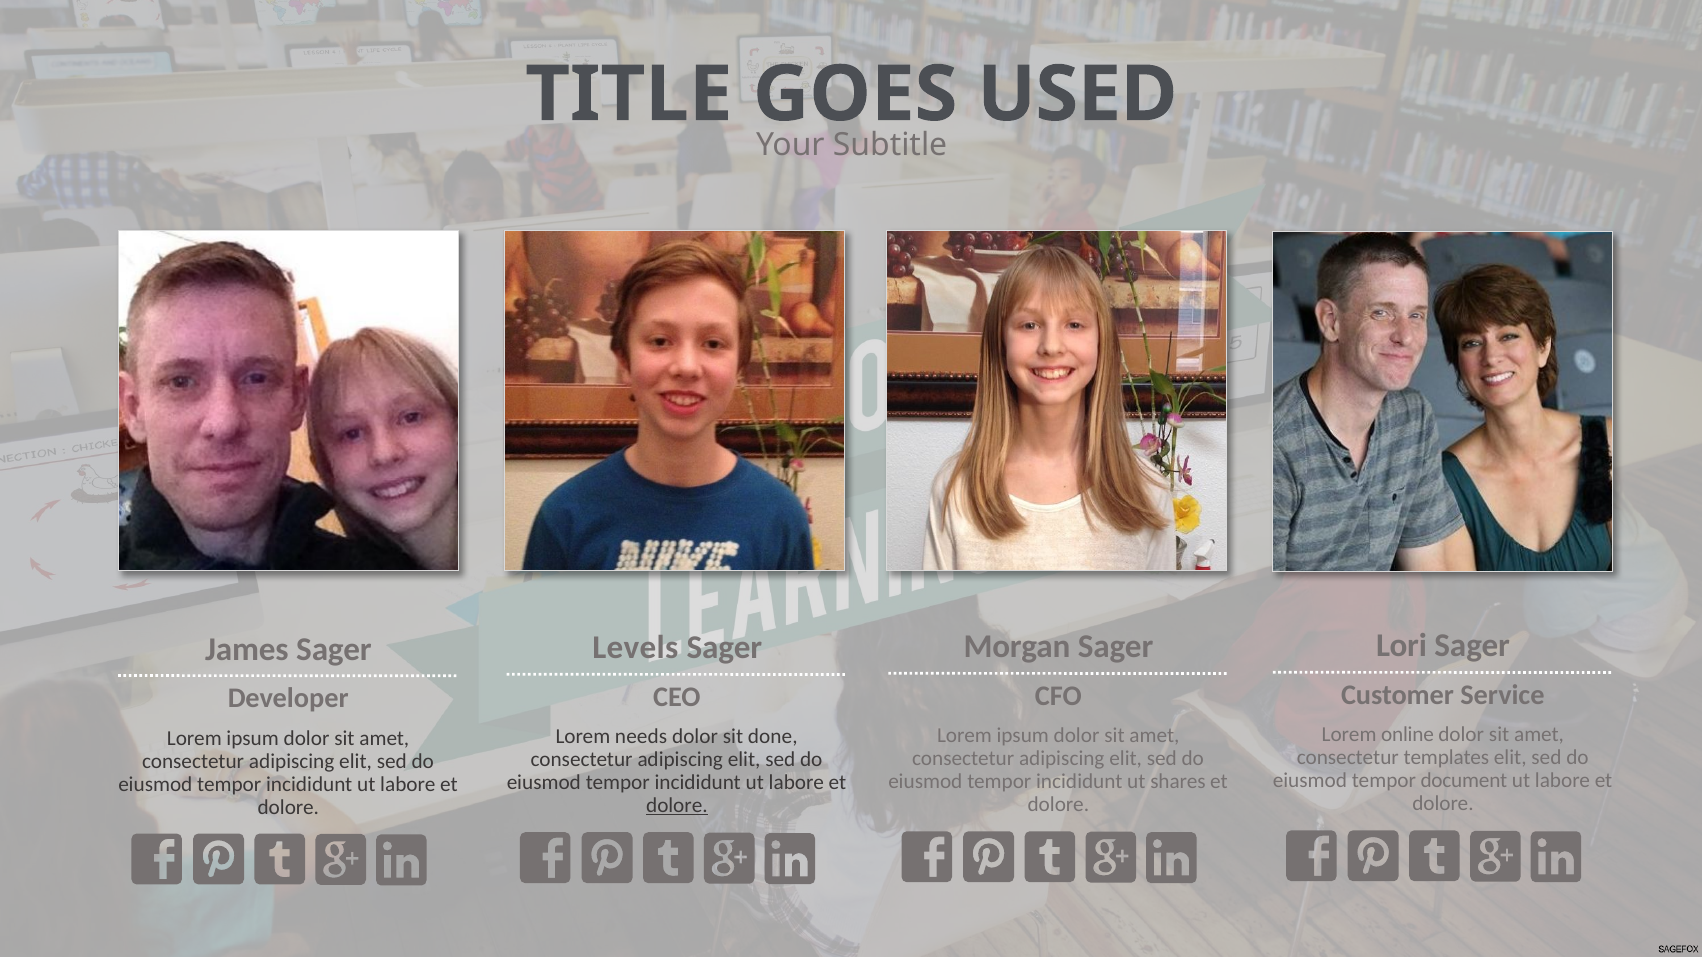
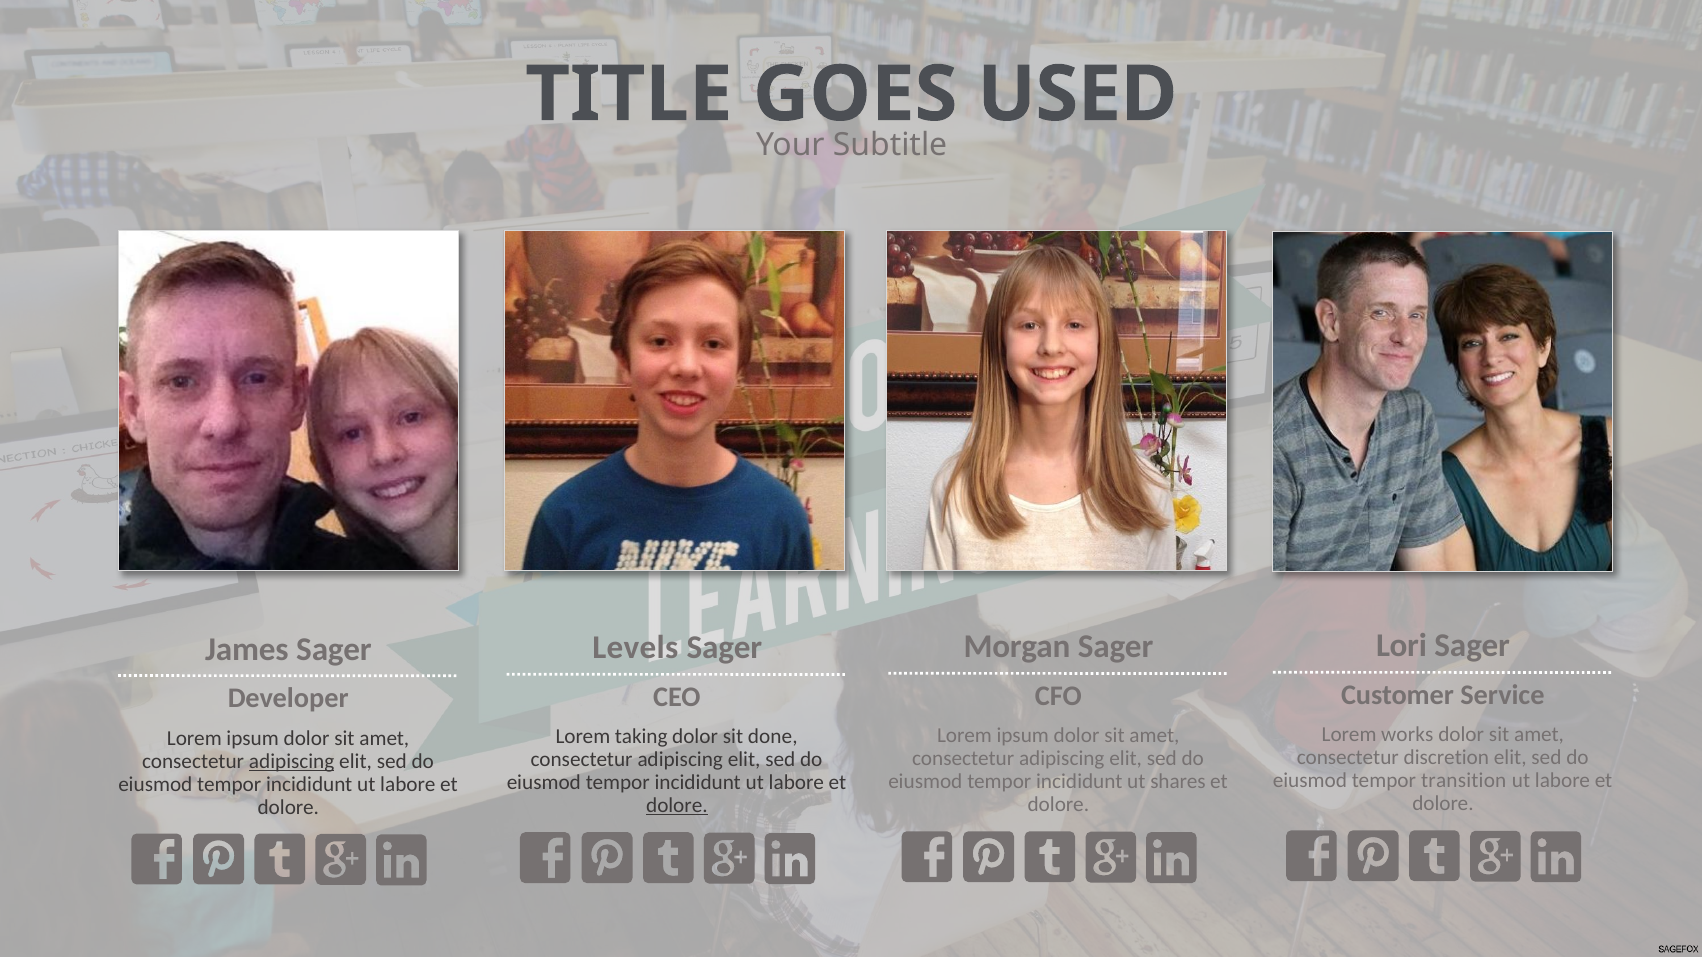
online: online -> works
needs: needs -> taking
templates: templates -> discretion
adipiscing at (292, 761) underline: none -> present
document: document -> transition
